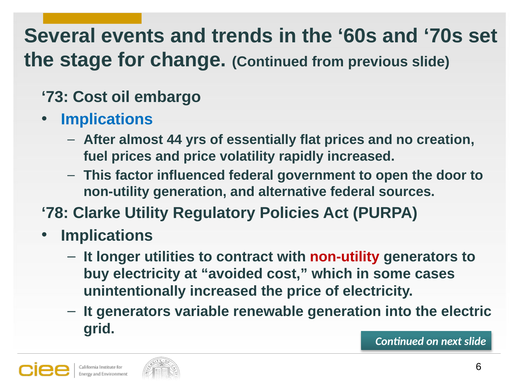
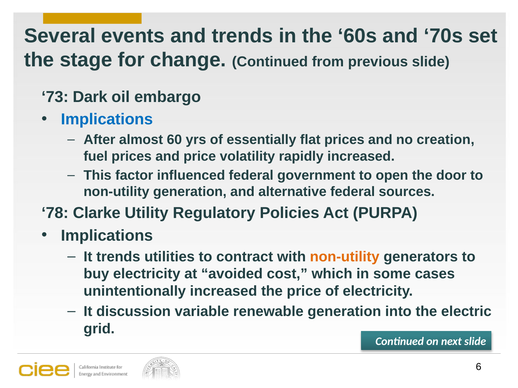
73 Cost: Cost -> Dark
44: 44 -> 60
It longer: longer -> trends
non-utility at (345, 257) colour: red -> orange
It generators: generators -> discussion
